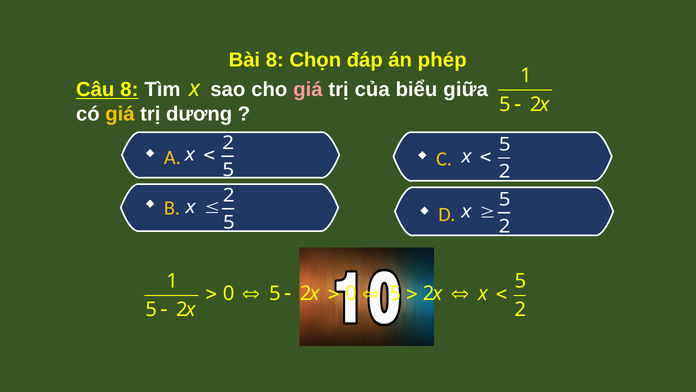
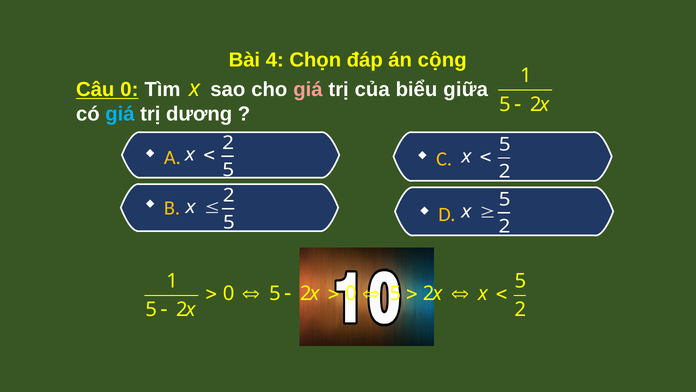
Bài 8: 8 -> 4
phép: phép -> cộng
Câu 8: 8 -> 0
giá at (120, 114) colour: yellow -> light blue
